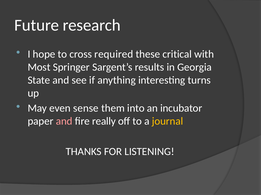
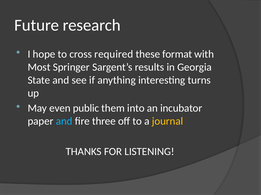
critical: critical -> format
sense: sense -> public
and at (64, 122) colour: pink -> light blue
really: really -> three
